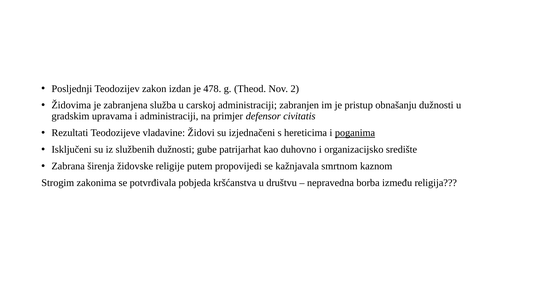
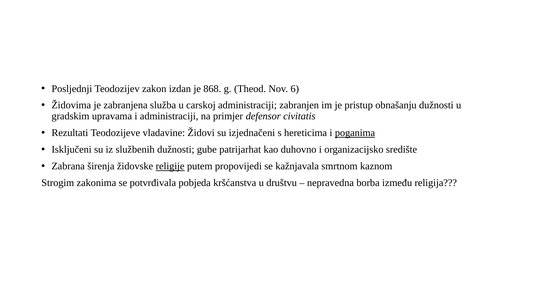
478: 478 -> 868
2: 2 -> 6
religije underline: none -> present
